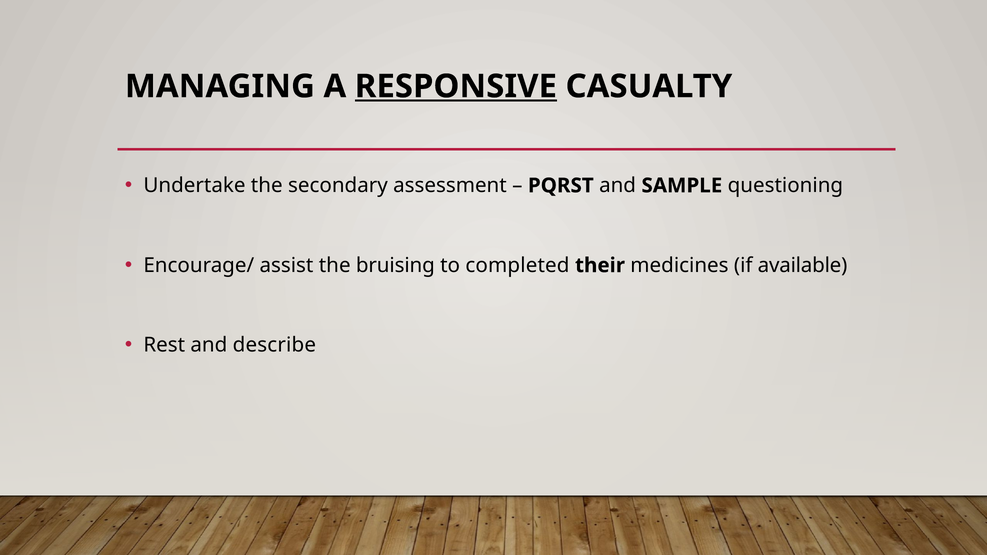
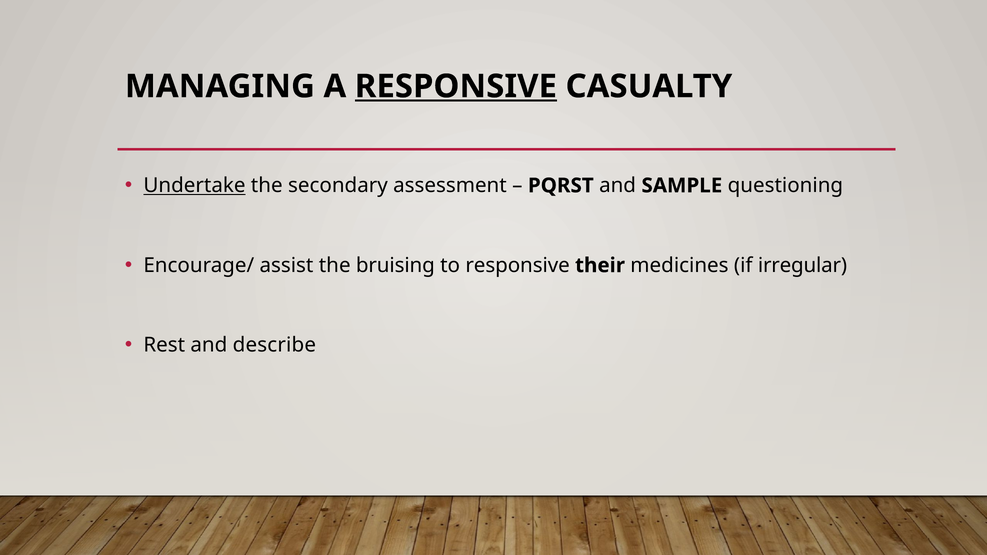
Undertake underline: none -> present
to completed: completed -> responsive
available: available -> irregular
